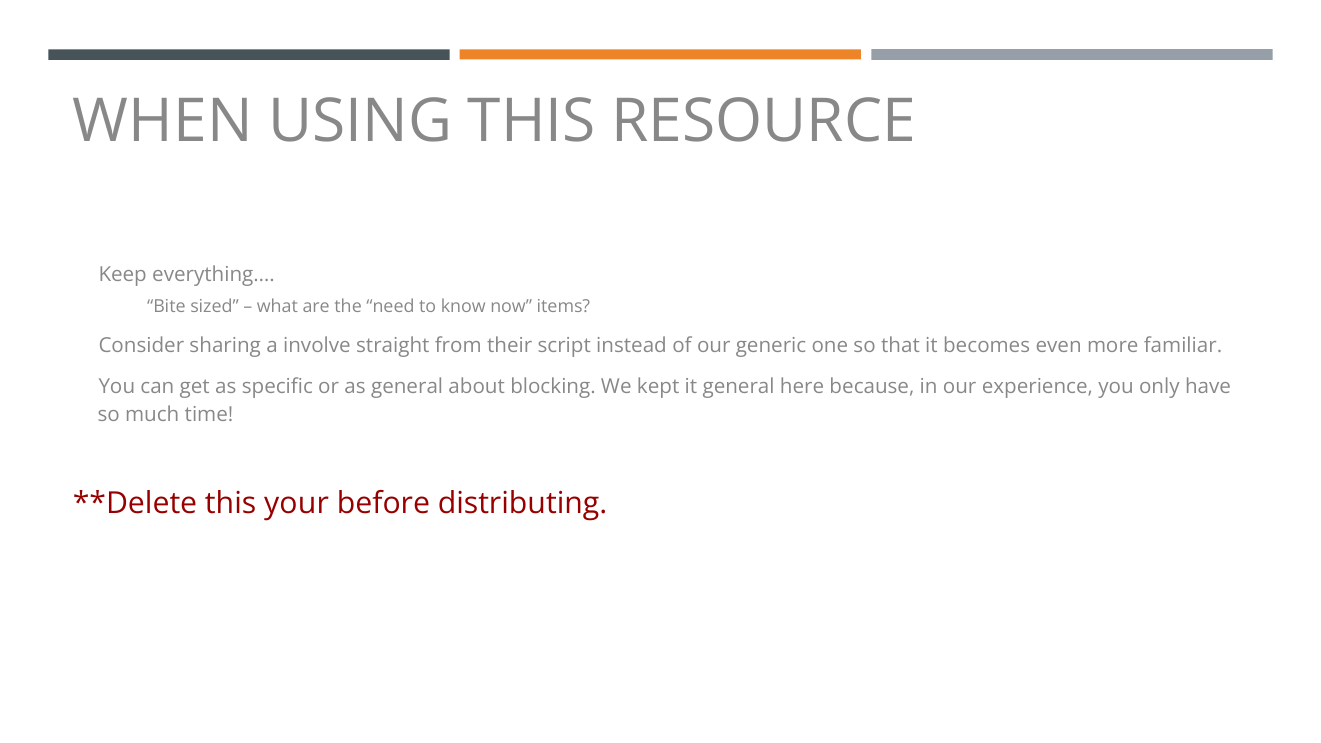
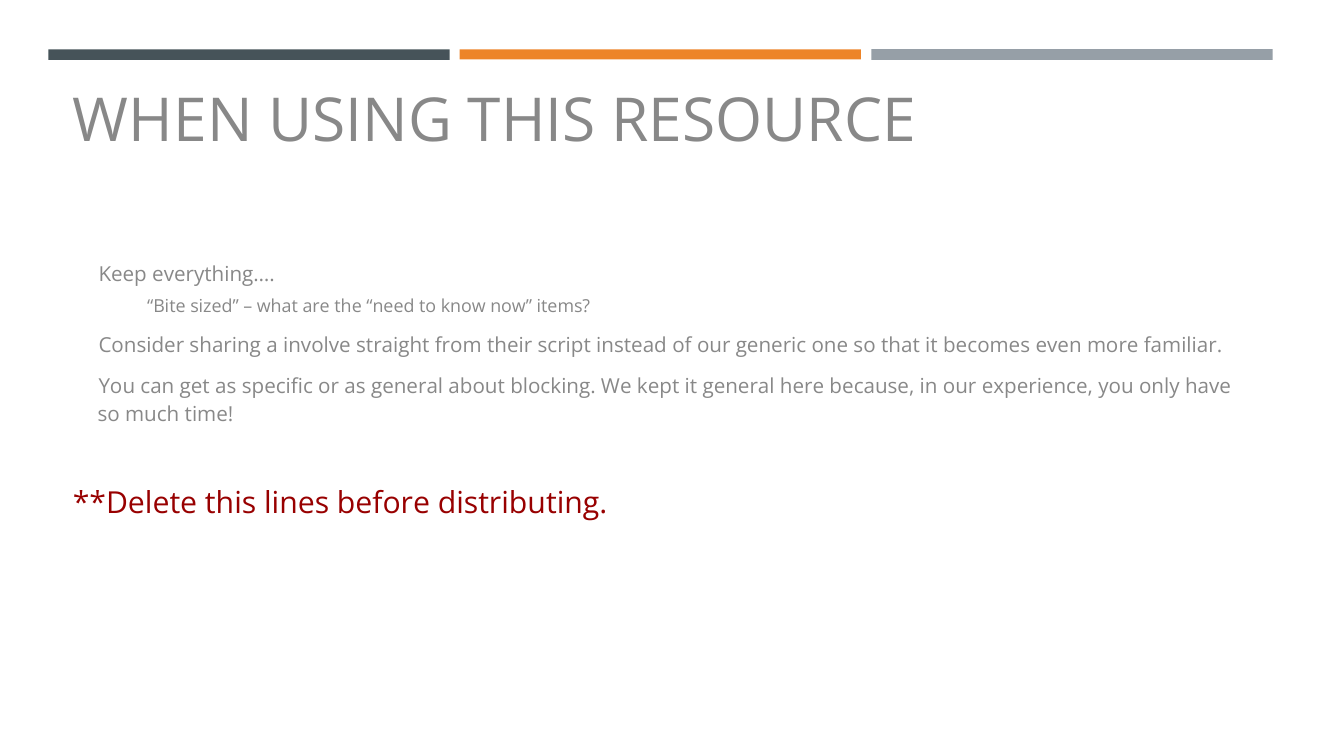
your: your -> lines
